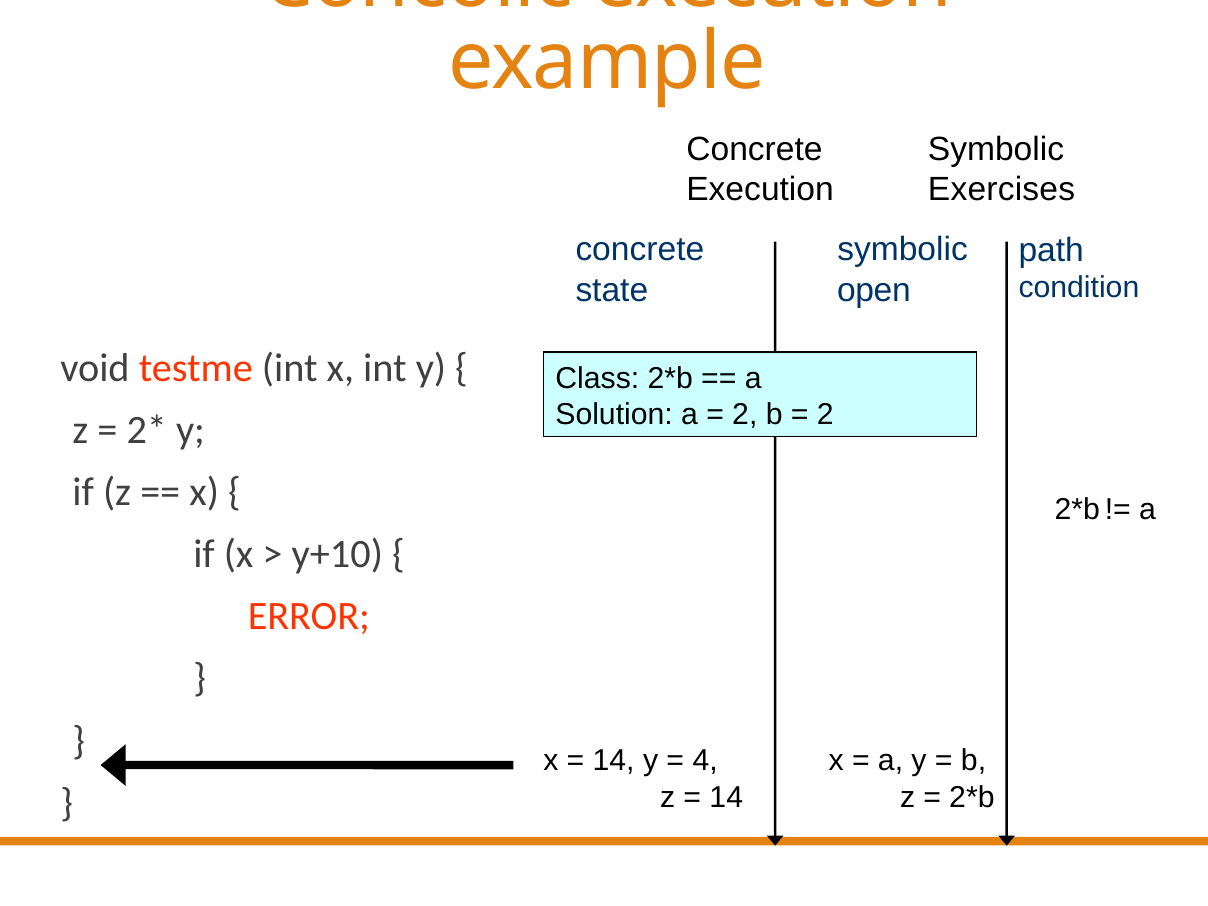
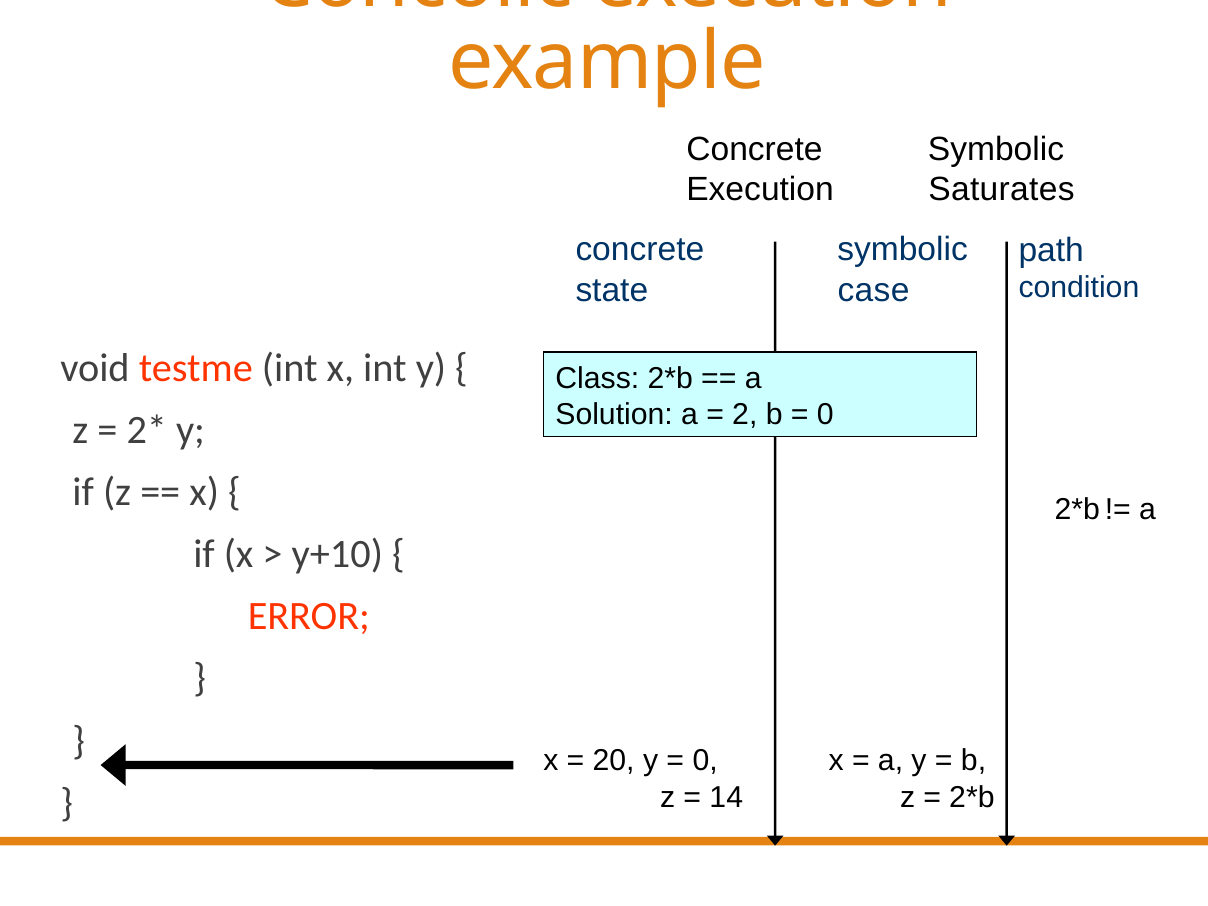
Exercises: Exercises -> Saturates
open: open -> case
2 at (825, 415): 2 -> 0
14 at (614, 761): 14 -> 20
4 at (705, 761): 4 -> 0
